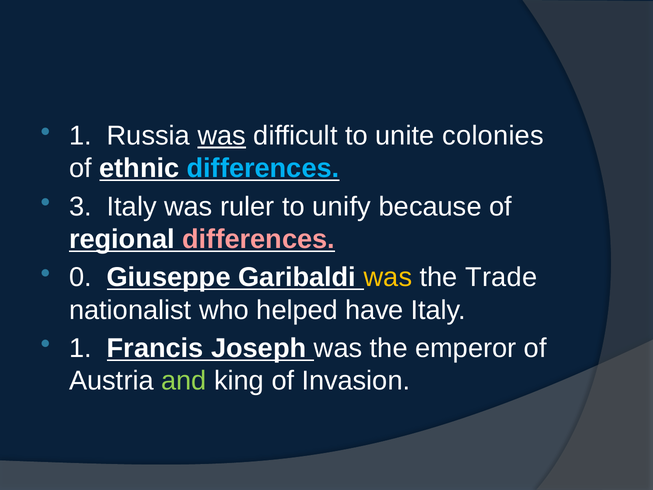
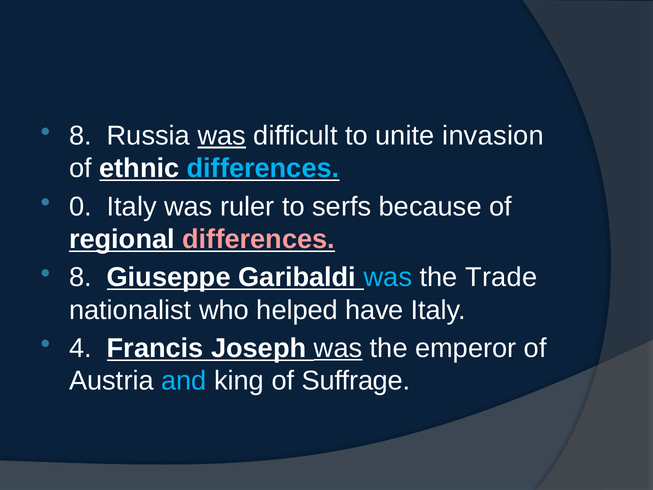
1 at (80, 136): 1 -> 8
colonies: colonies -> invasion
3: 3 -> 0
unify: unify -> serfs
0 at (80, 277): 0 -> 8
was at (388, 277) colour: yellow -> light blue
1 at (80, 348): 1 -> 4
was at (338, 348) underline: none -> present
and colour: light green -> light blue
Invasion: Invasion -> Suffrage
